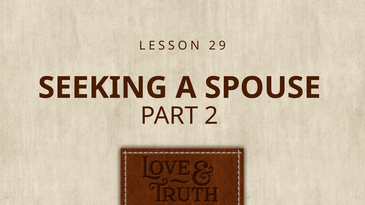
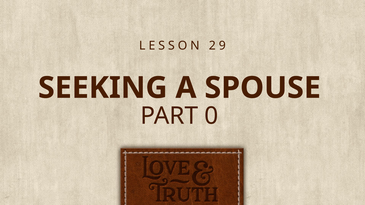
PART 2: 2 -> 0
